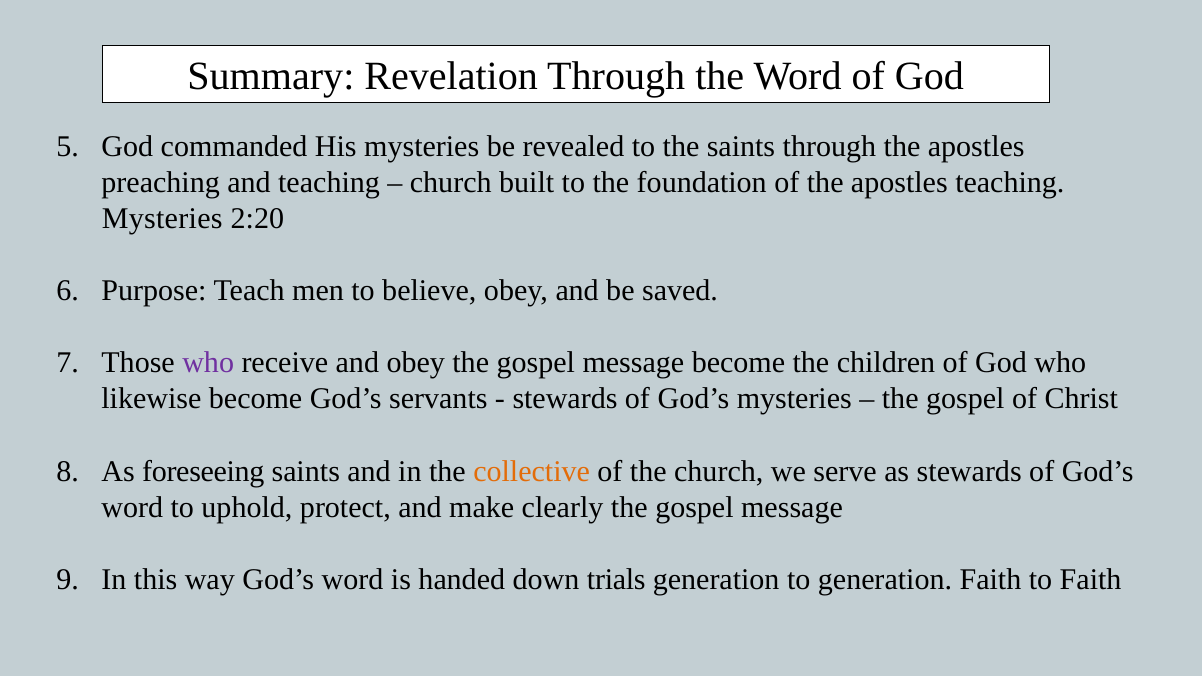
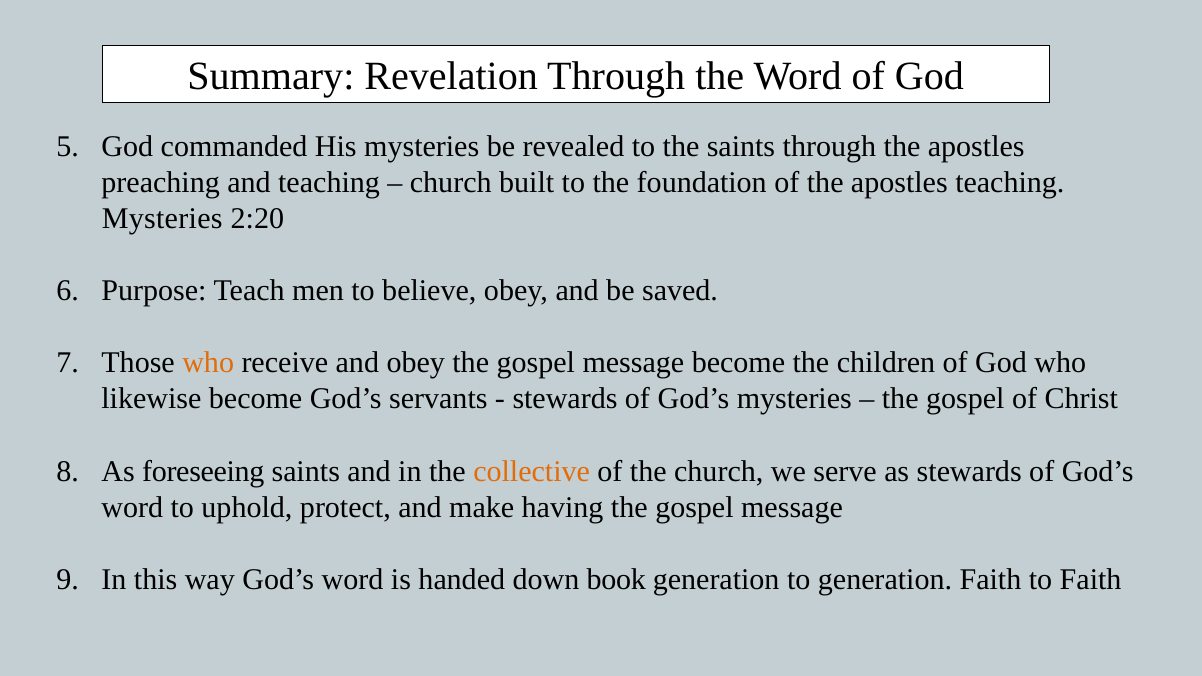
who at (208, 363) colour: purple -> orange
clearly: clearly -> having
trials: trials -> book
